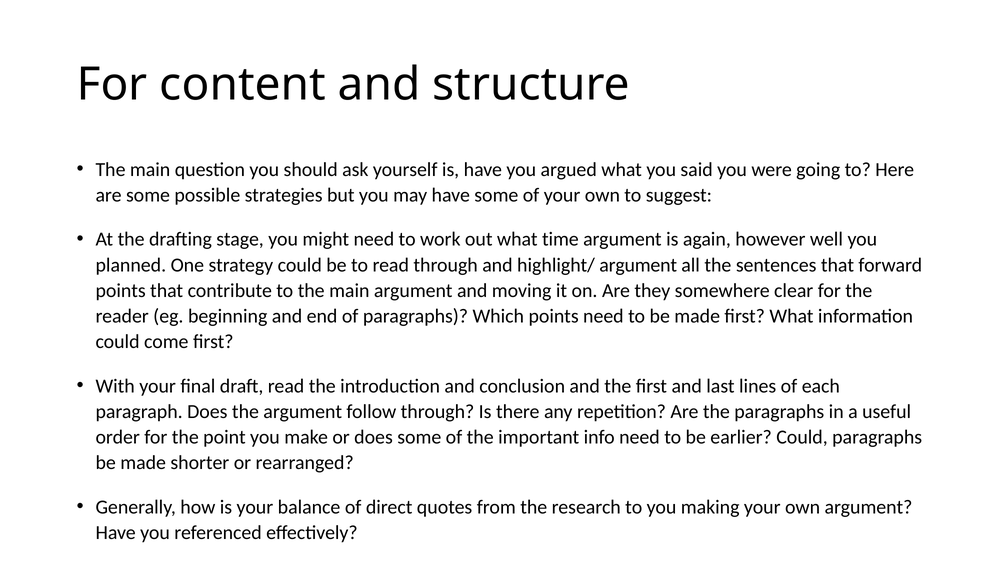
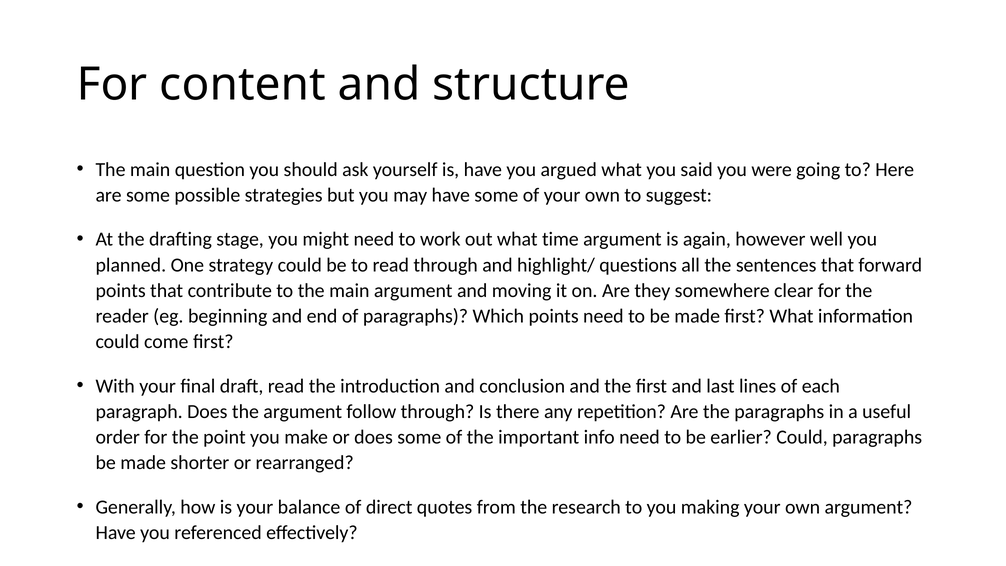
highlight/ argument: argument -> questions
